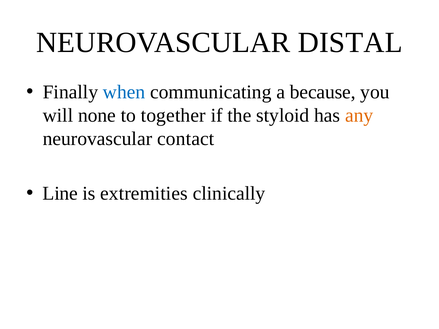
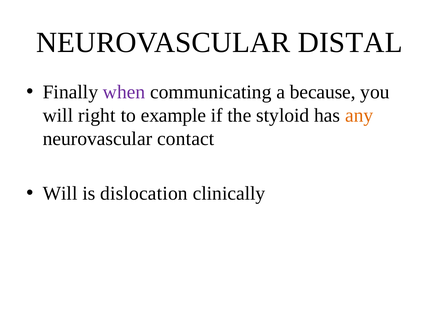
when colour: blue -> purple
none: none -> right
together: together -> example
Line at (60, 194): Line -> Will
extremities: extremities -> dislocation
